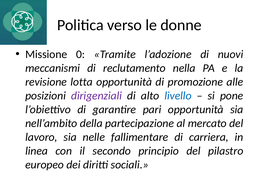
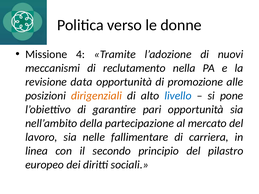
0: 0 -> 4
lotta: lotta -> data
dirigenziali colour: purple -> orange
